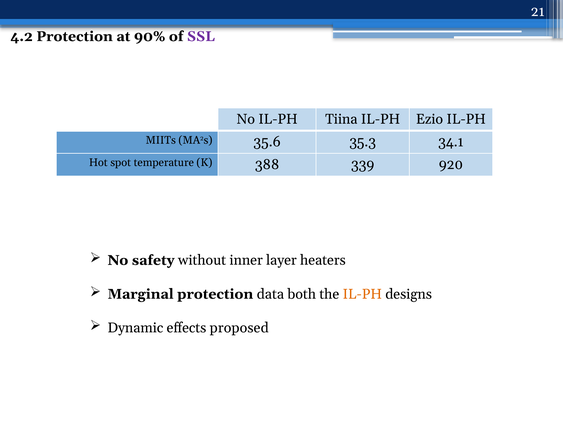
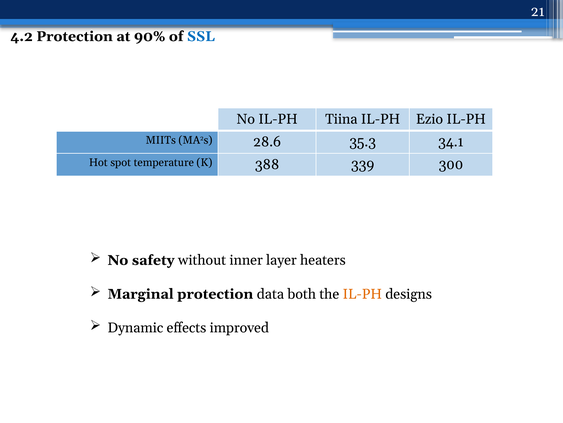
SSL colour: purple -> blue
35.6: 35.6 -> 28.6
920: 920 -> 300
proposed: proposed -> improved
